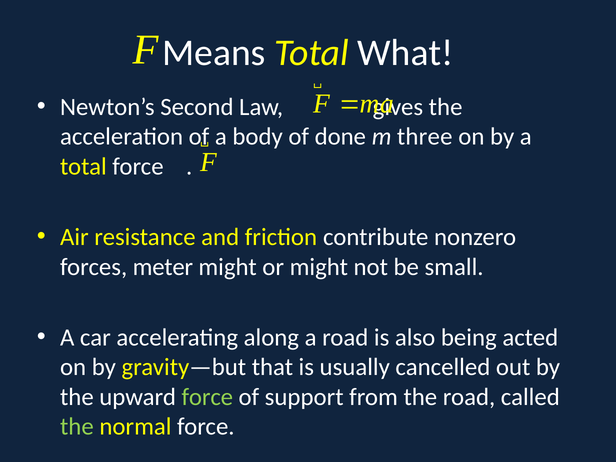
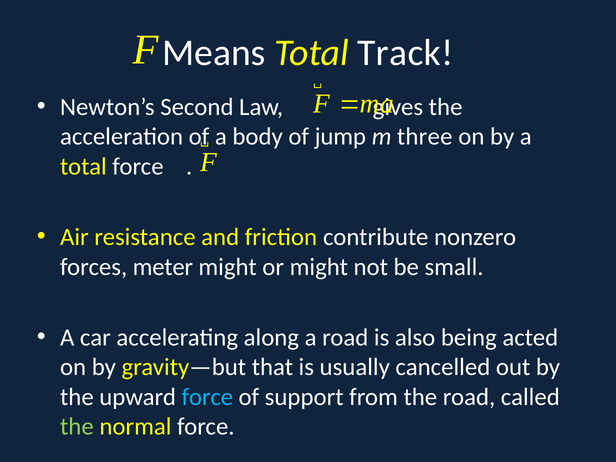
What: What -> Track
done: done -> jump
force at (207, 397) colour: light green -> light blue
